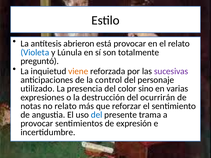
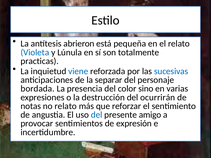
está provocar: provocar -> pequeña
preguntó: preguntó -> practicas
viene colour: orange -> blue
sucesivas colour: purple -> blue
control: control -> separar
utilizado: utilizado -> bordada
trama: trama -> amigo
